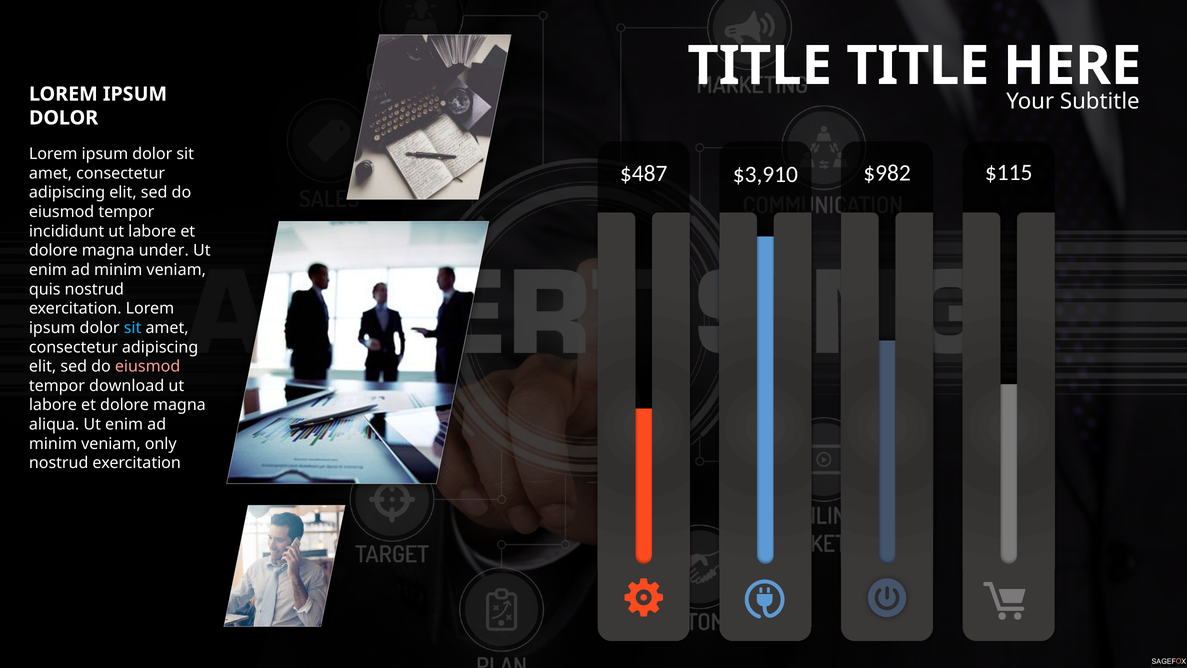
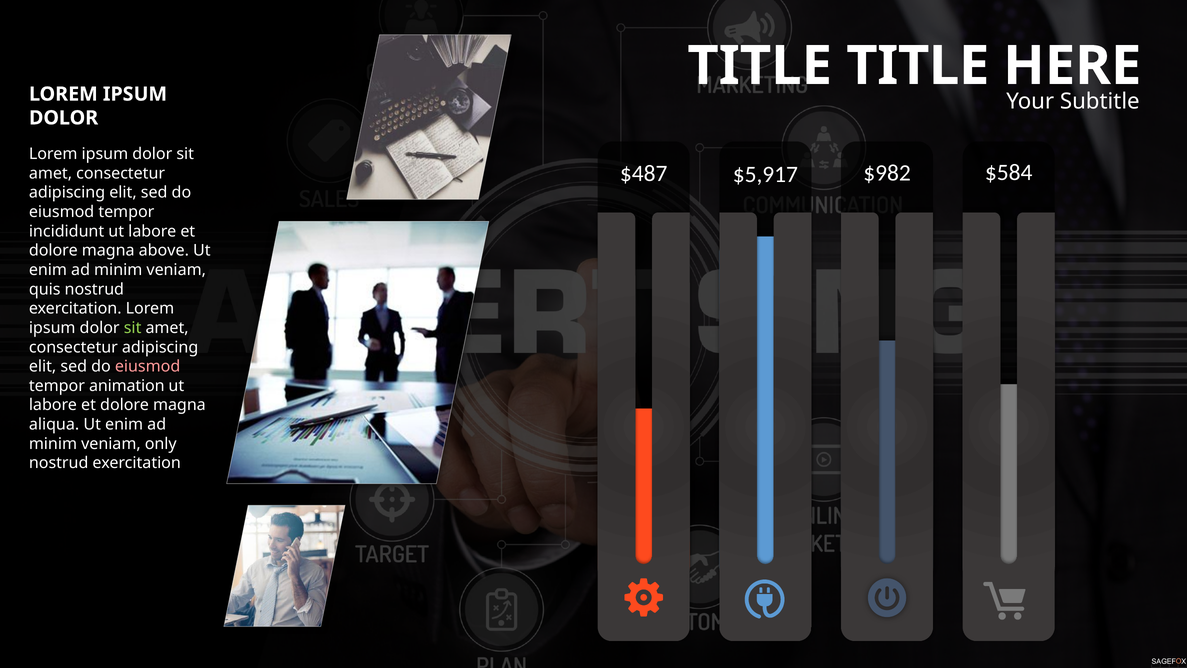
$3,910: $3,910 -> $5,917
$115: $115 -> $584
under: under -> above
sit at (133, 328) colour: light blue -> light green
download: download -> animation
